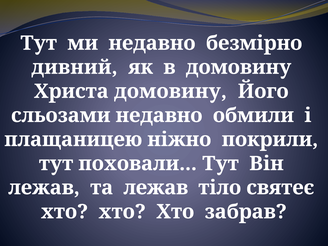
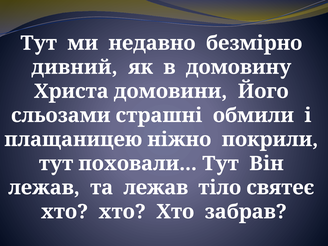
Христа домовину: домовину -> домовини
сльозами недавно: недавно -> страшні
